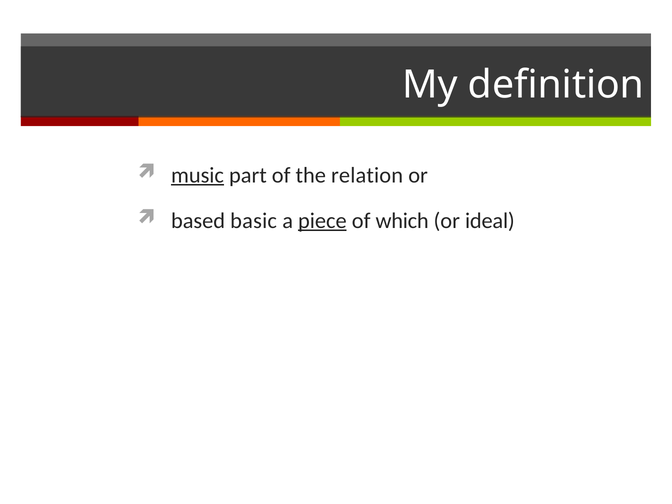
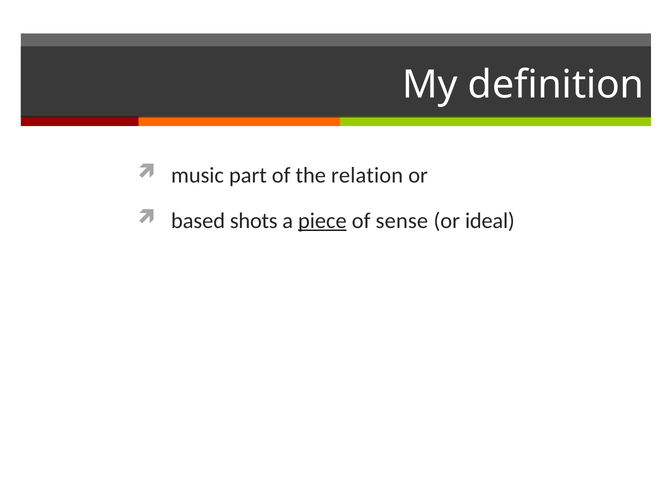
music underline: present -> none
basic: basic -> shots
which: which -> sense
